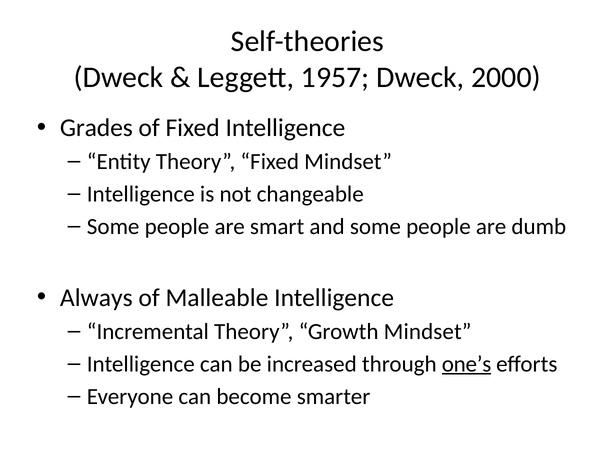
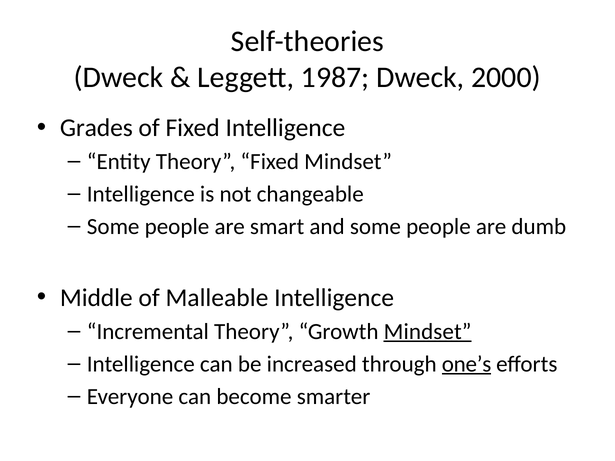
1957: 1957 -> 1987
Always: Always -> Middle
Mindset at (428, 332) underline: none -> present
